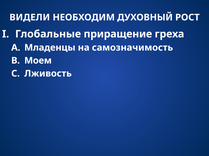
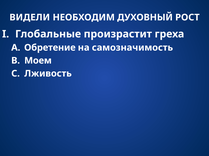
приращение: приращение -> произрастит
Младенцы: Младенцы -> Обретение
